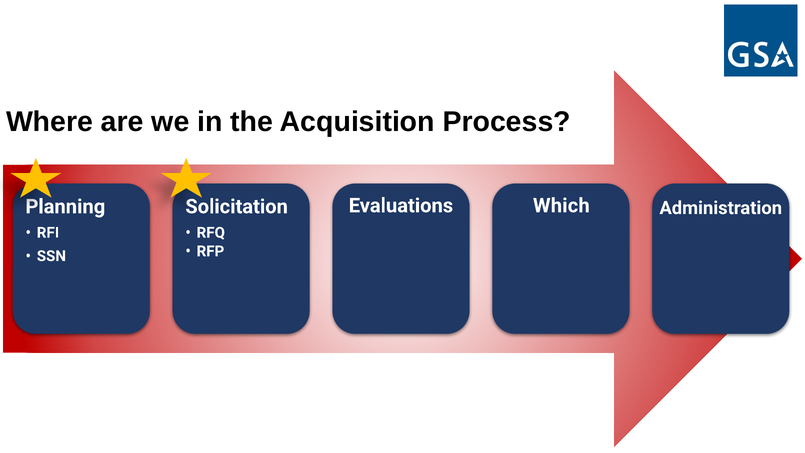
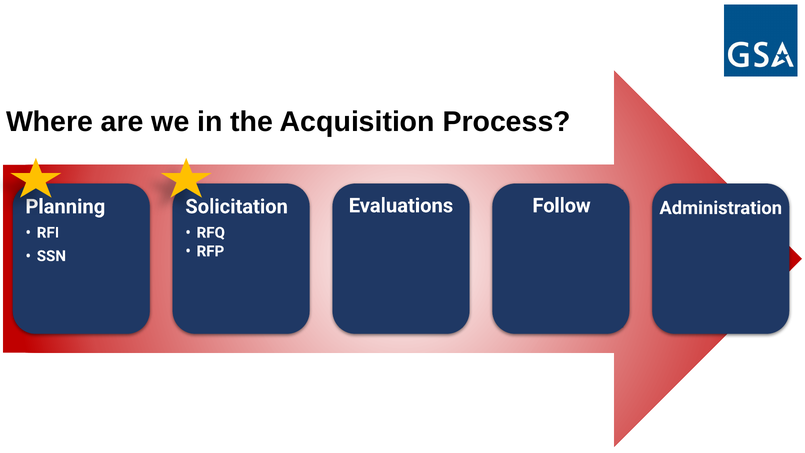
Which: Which -> Follow
